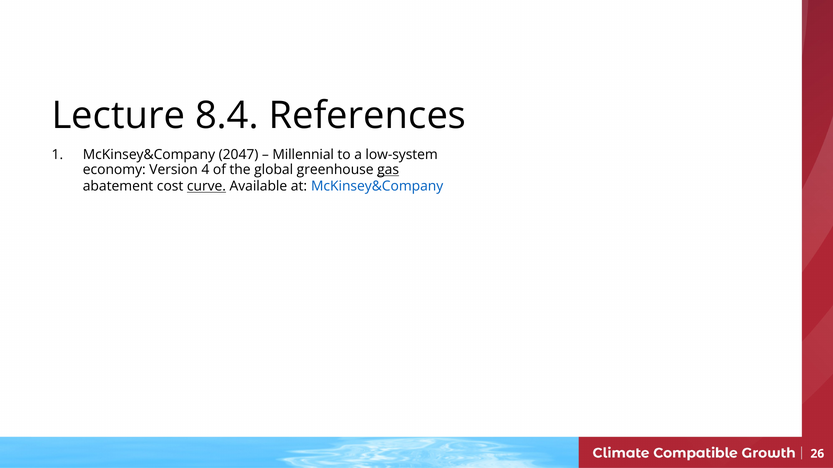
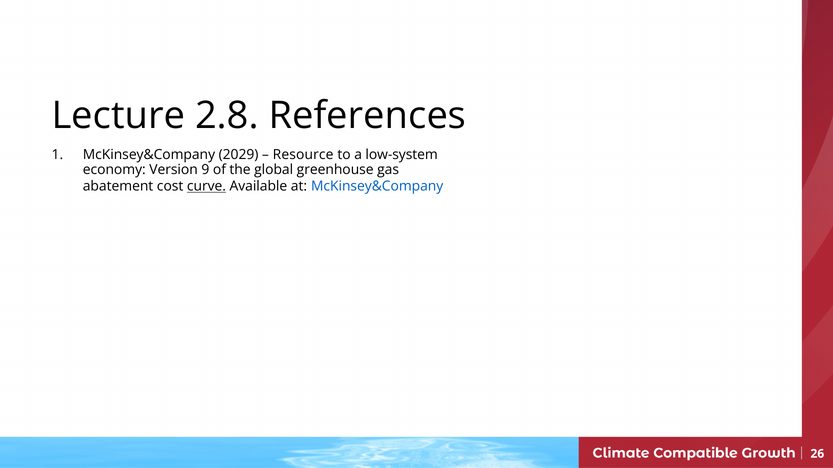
8.4: 8.4 -> 2.8
2047: 2047 -> 2029
Millennial: Millennial -> Resource
4: 4 -> 9
gas underline: present -> none
